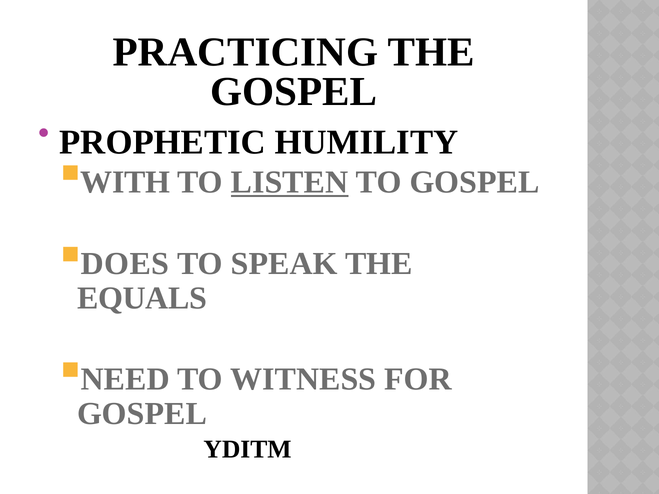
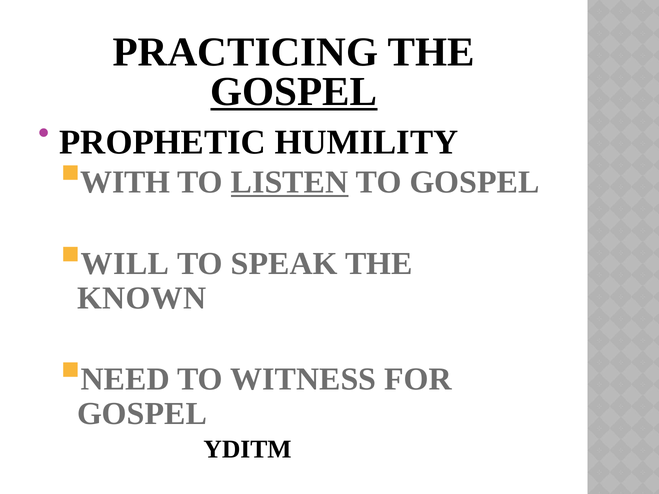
GOSPEL at (294, 92) underline: none -> present
DOES: DOES -> WILL
EQUALS: EQUALS -> KNOWN
